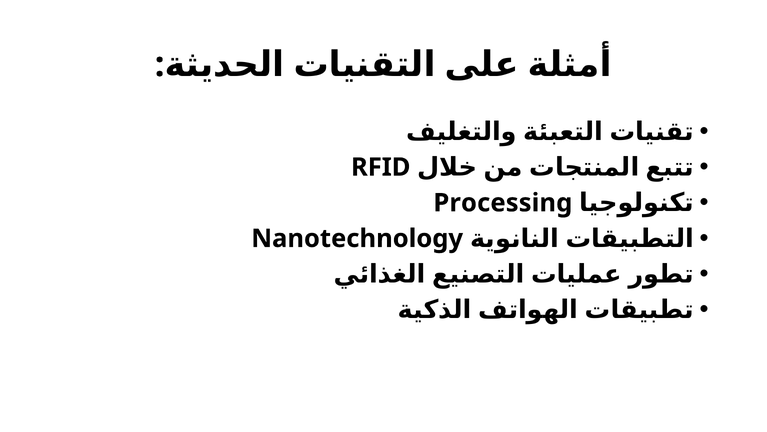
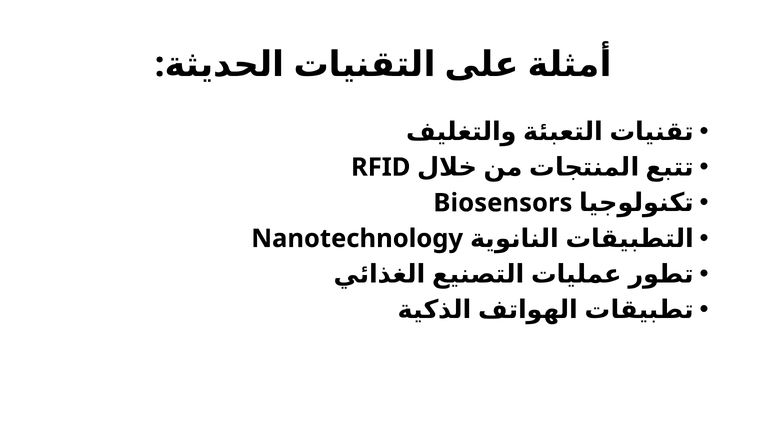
Processing: Processing -> Biosensors
